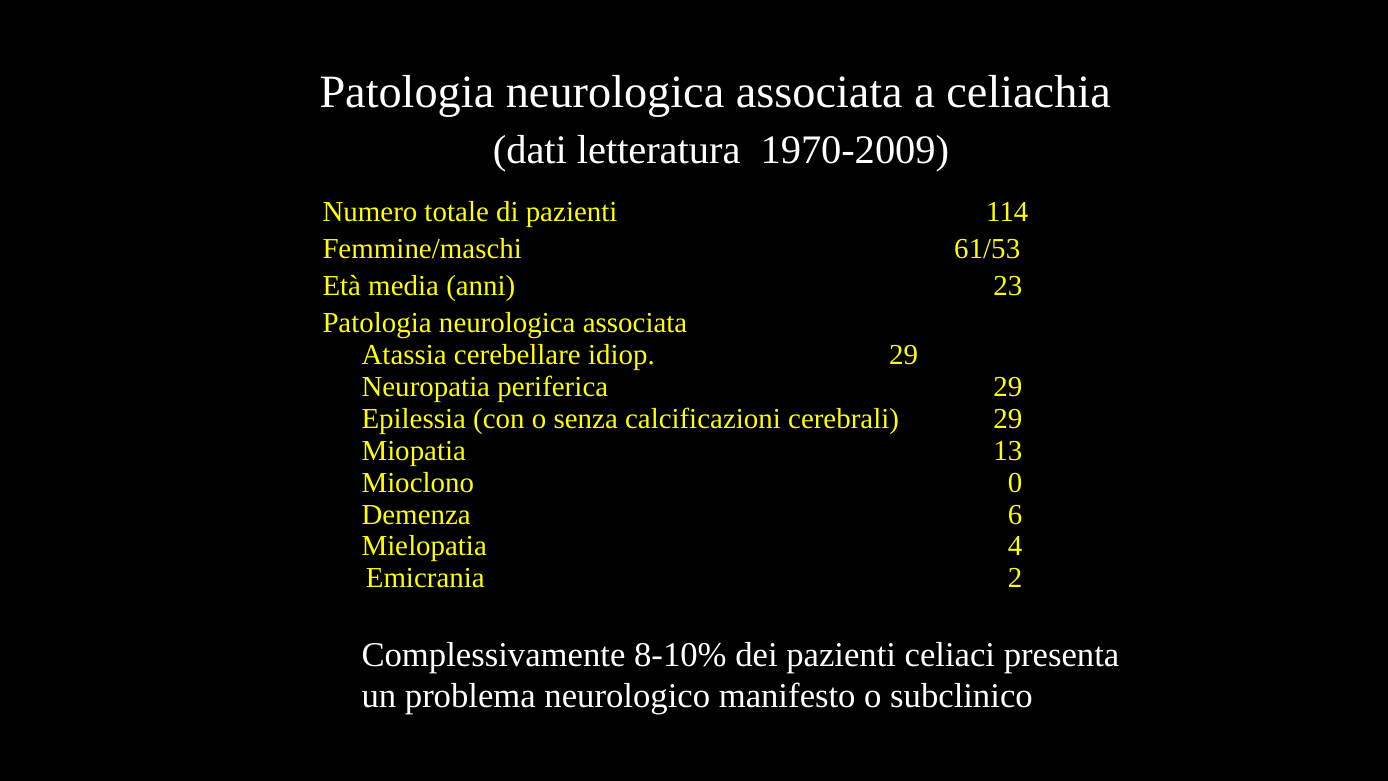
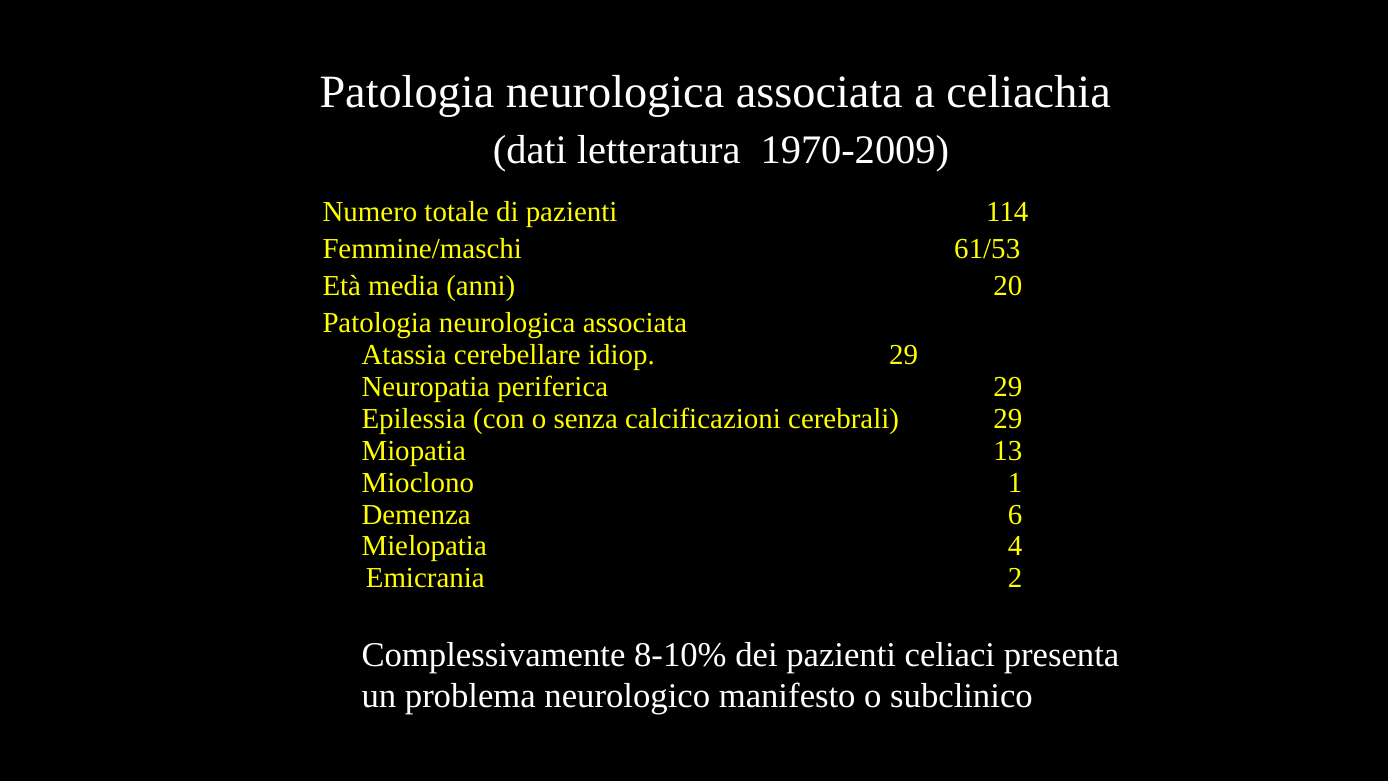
23: 23 -> 20
0: 0 -> 1
